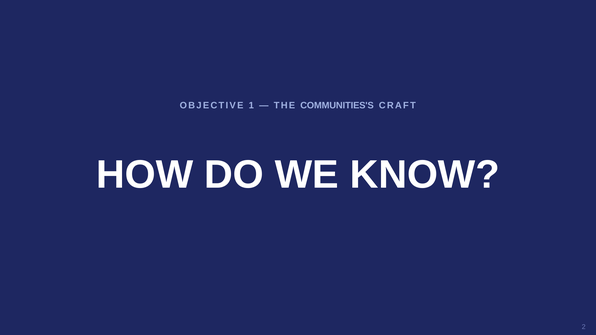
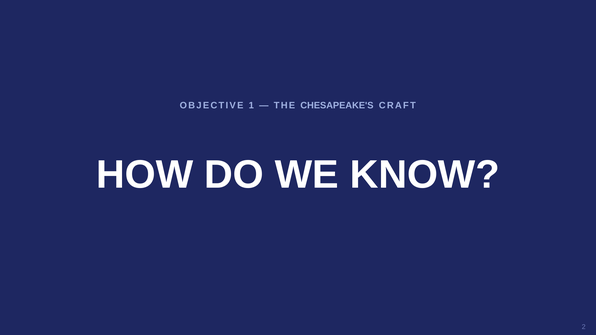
COMMUNITIES'S: COMMUNITIES'S -> CHESAPEAKE'S
